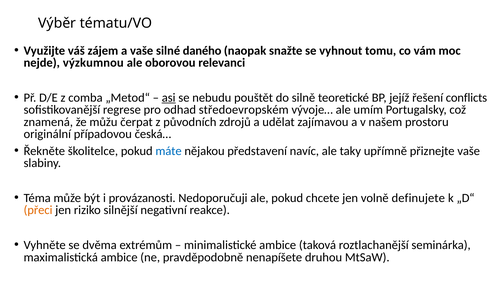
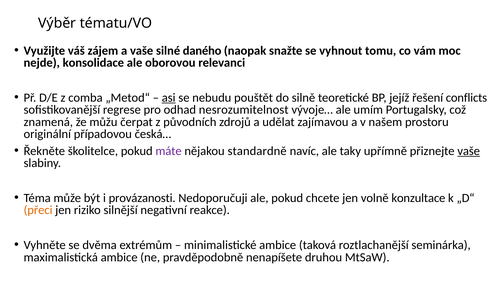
výzkumnou: výzkumnou -> konsolidace
středoevropském: středoevropském -> nesrozumitelnost
máte colour: blue -> purple
představení: představení -> standardně
vaše at (469, 151) underline: none -> present
definujete: definujete -> konzultace
